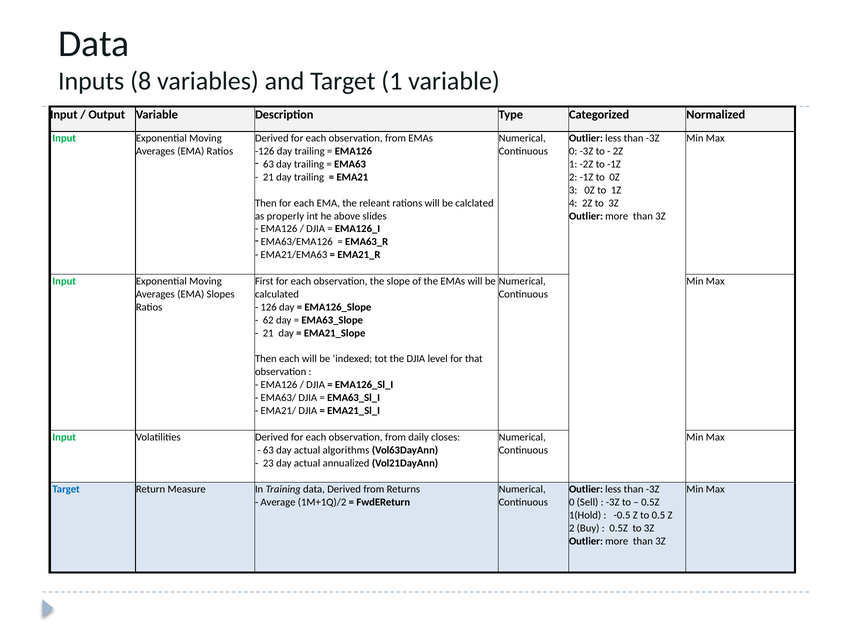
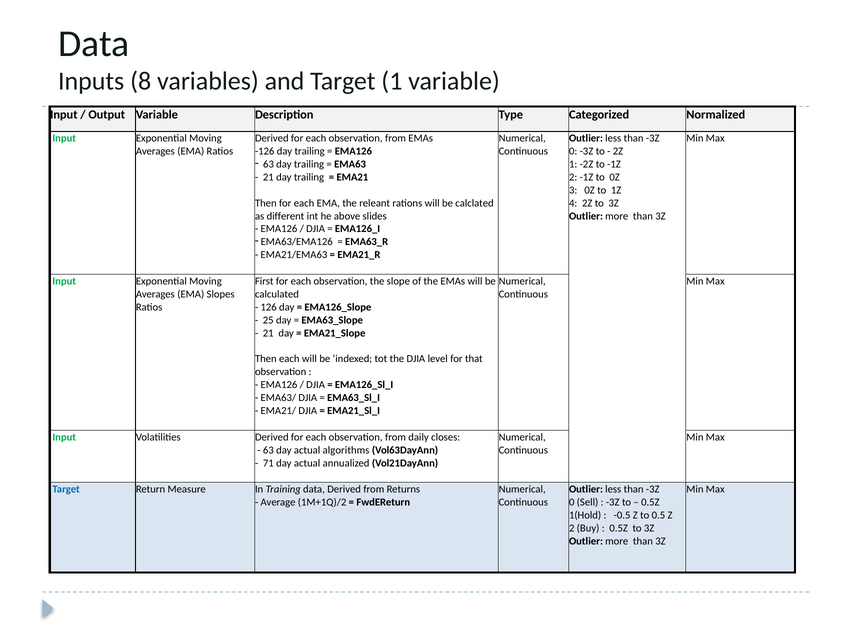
properly: properly -> different
62: 62 -> 25
23: 23 -> 71
